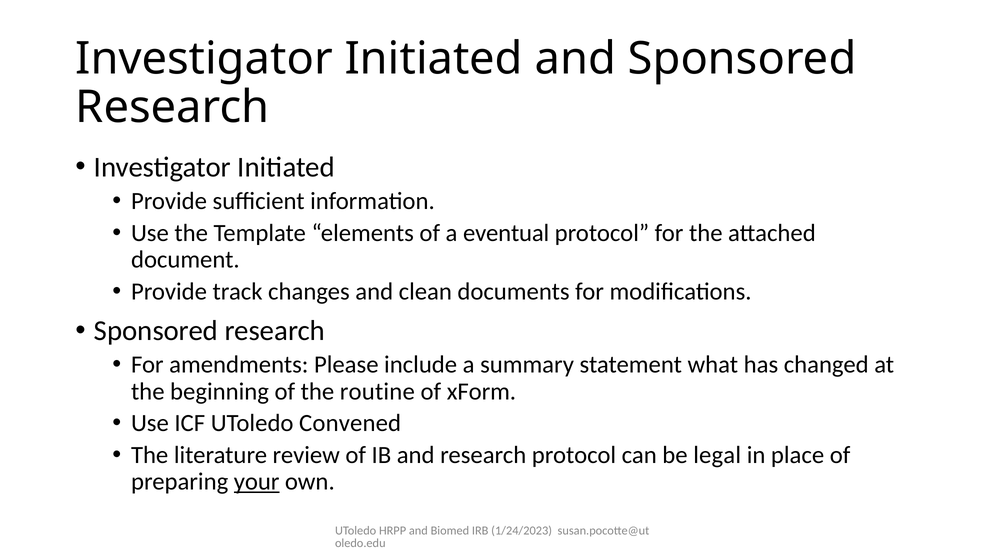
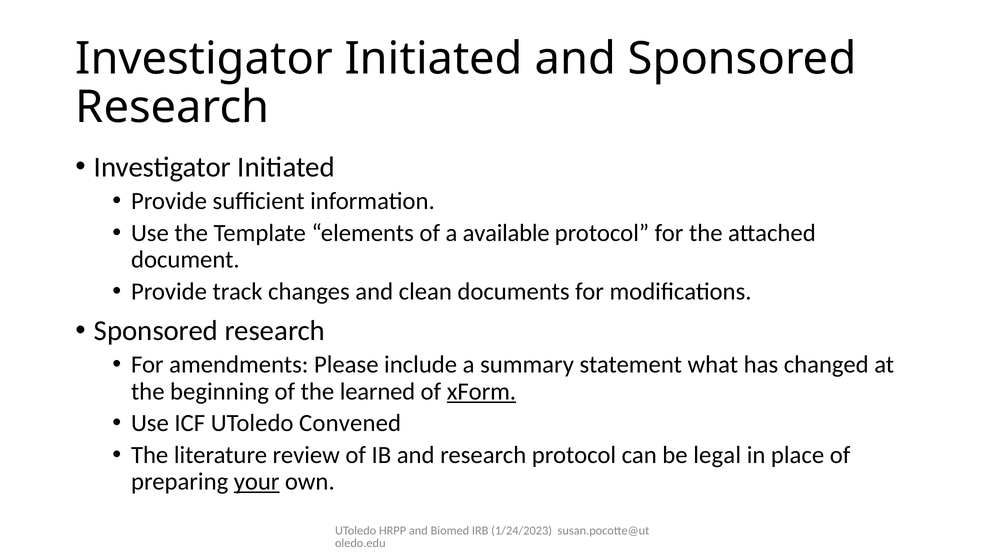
eventual: eventual -> available
routine: routine -> learned
xForm underline: none -> present
